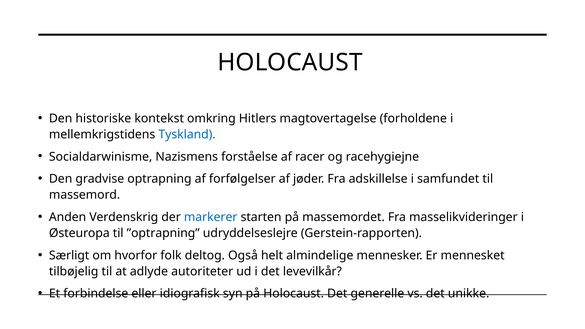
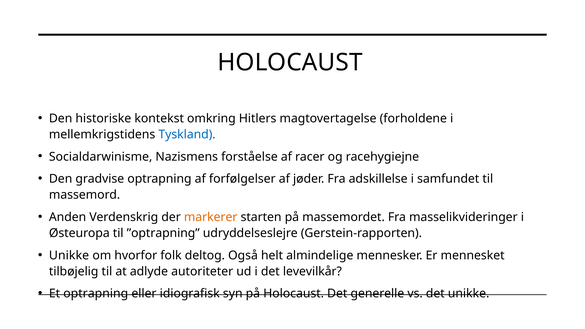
markerer colour: blue -> orange
Særligt at (69, 255): Særligt -> Unikke
Et forbindelse: forbindelse -> optrapning
